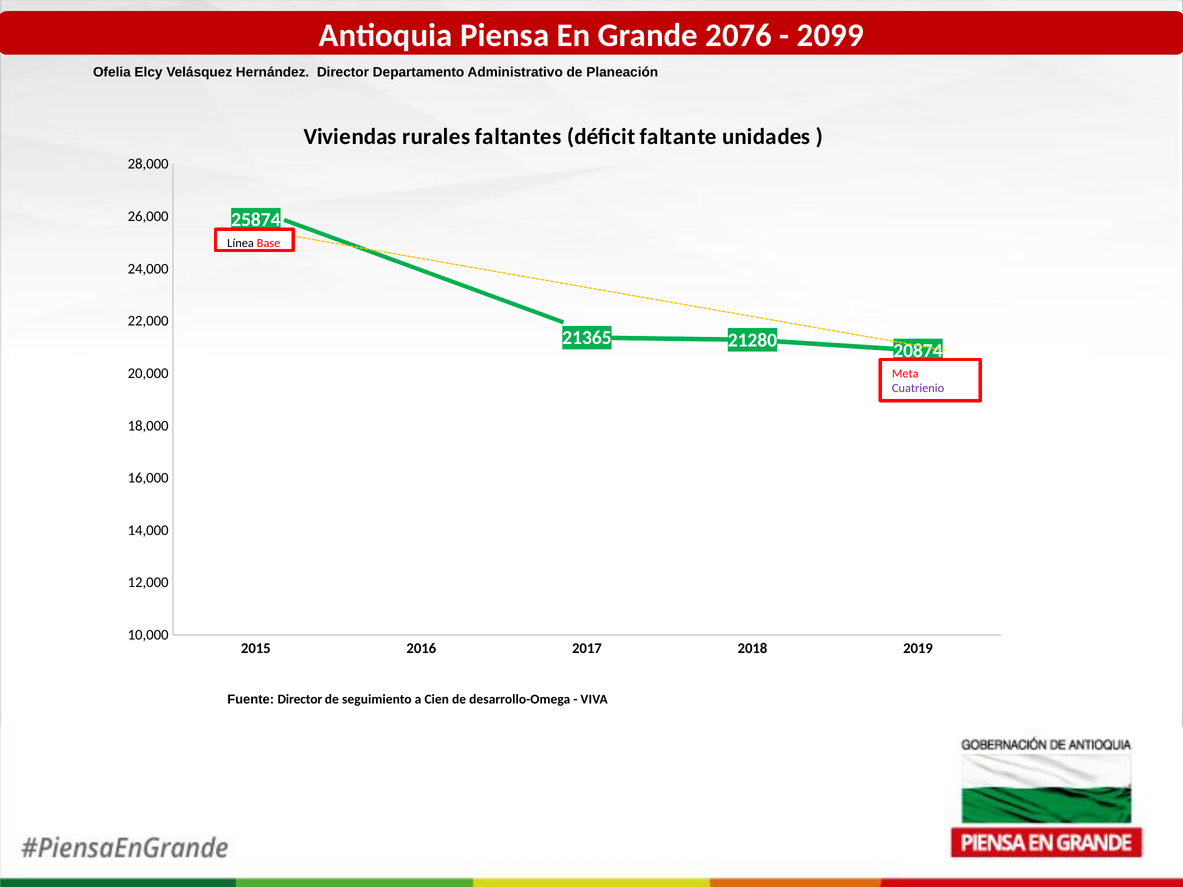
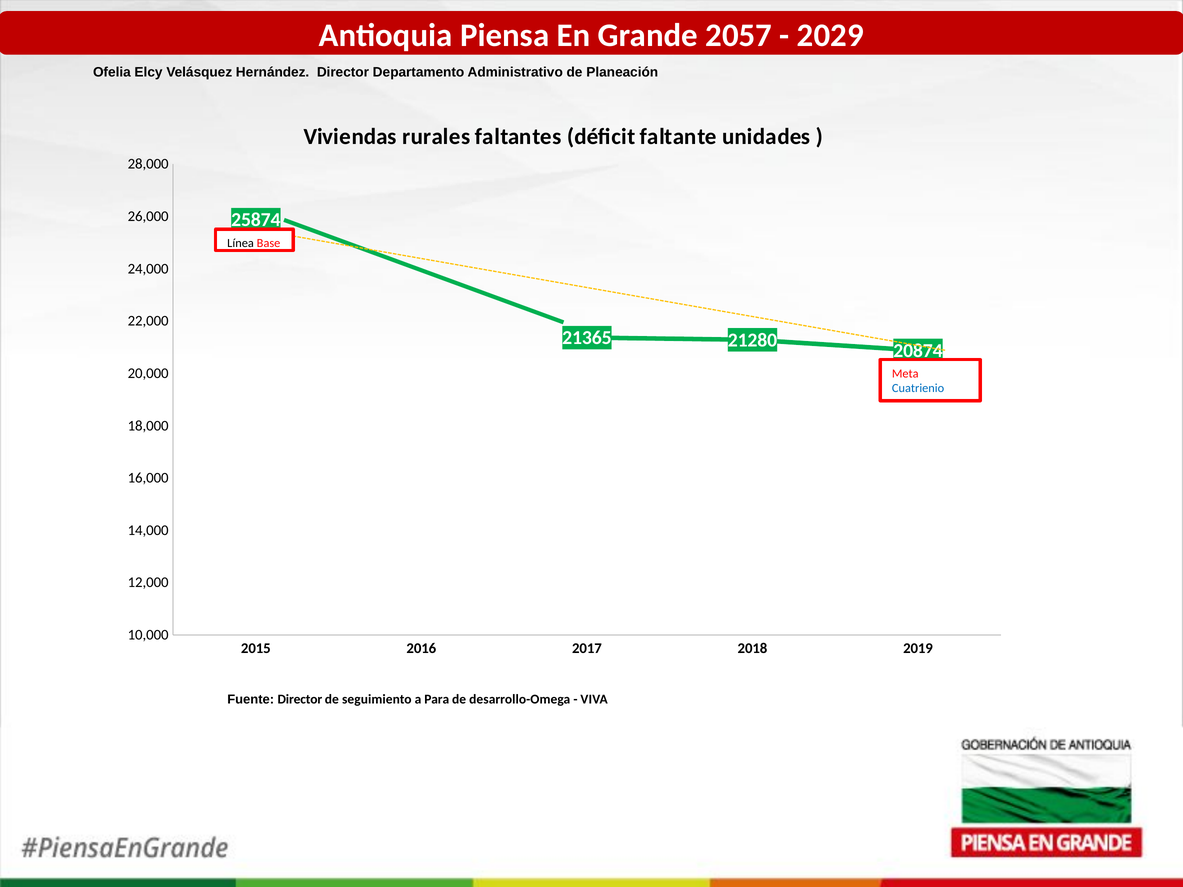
2076: 2076 -> 2057
2099: 2099 -> 2029
Cuatrienio colour: purple -> blue
Cien: Cien -> Para
